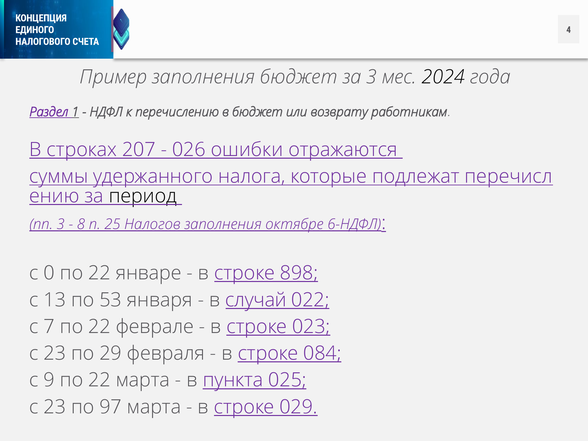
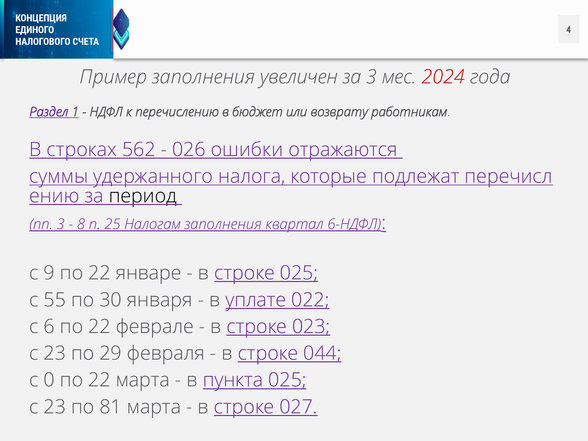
заполнения бюджет: бюджет -> увеличен
2024 colour: black -> red
207: 207 -> 562
Налогов: Налогов -> Налогам
октябре: октябре -> квартал
0: 0 -> 9
строке 898: 898 -> 025
13: 13 -> 55
53: 53 -> 30
случай: случай -> уплате
7: 7 -> 6
084: 084 -> 044
9: 9 -> 0
97: 97 -> 81
029: 029 -> 027
